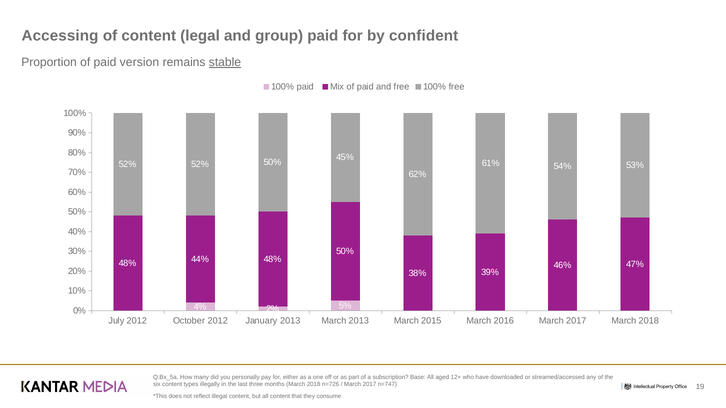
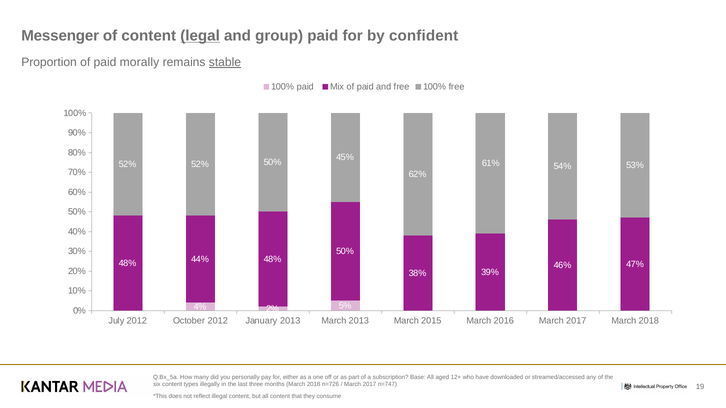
Accessing: Accessing -> Messenger
legal underline: none -> present
version: version -> morally
